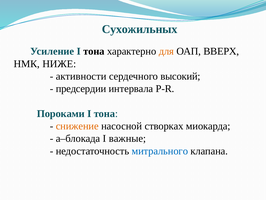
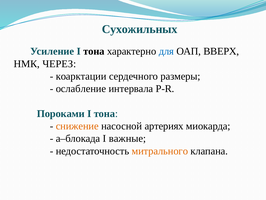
для colour: orange -> blue
НИЖЕ: НИЖЕ -> ЧЕРЕЗ
активности: активности -> коарктации
высокий: высокий -> размеры
предсердии: предсердии -> ослабление
створках: створках -> артериях
митрального colour: blue -> orange
